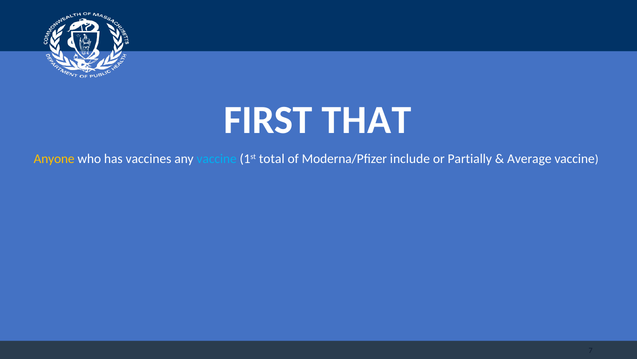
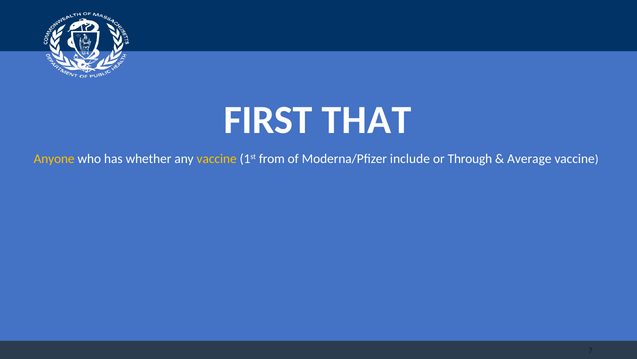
vaccines: vaccines -> whether
vaccine at (217, 159) colour: light blue -> yellow
total: total -> from
Partially: Partially -> Through
